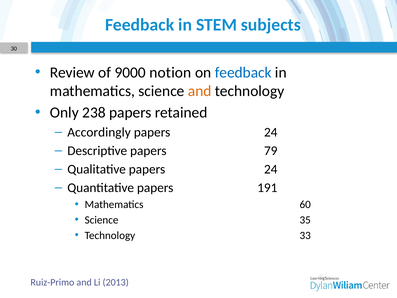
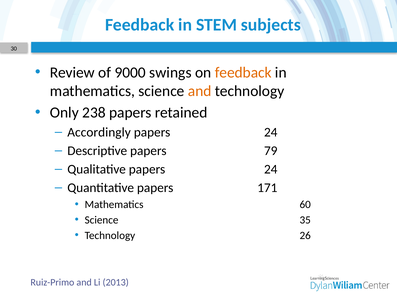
notion: notion -> swings
feedback at (243, 72) colour: blue -> orange
191: 191 -> 171
33: 33 -> 26
